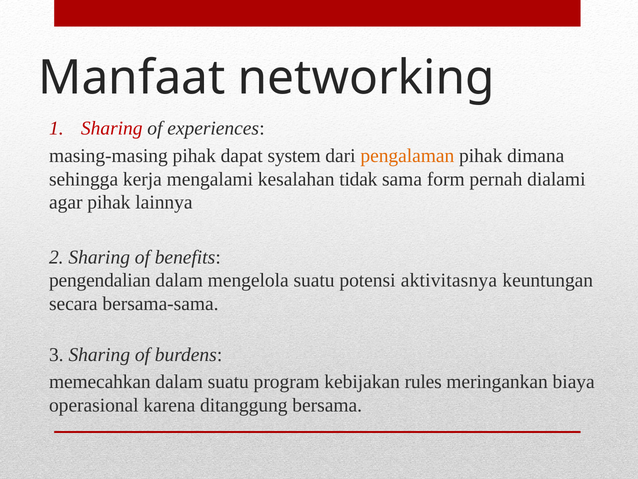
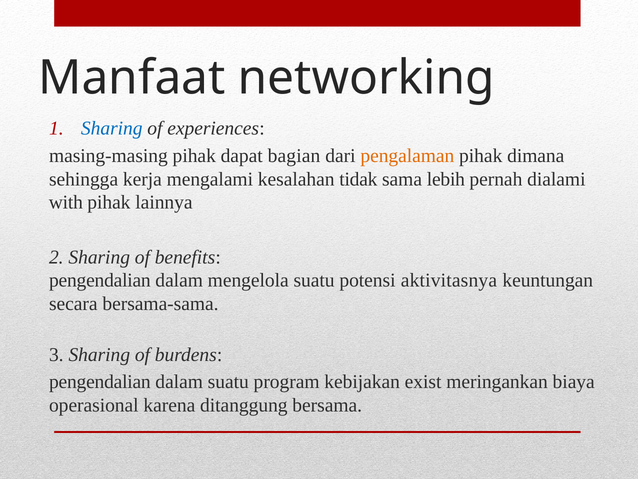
Sharing at (112, 128) colour: red -> blue
system: system -> bagian
form: form -> lebih
agar: agar -> with
memecahkan at (100, 382): memecahkan -> pengendalian
rules: rules -> exist
